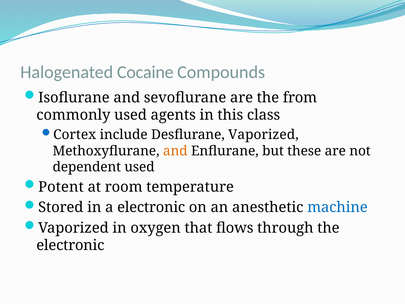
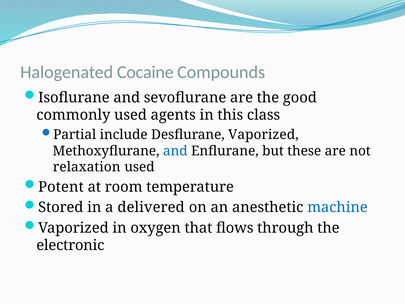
from: from -> good
Cortex: Cortex -> Partial
and at (175, 151) colour: orange -> blue
dependent: dependent -> relaxation
a electronic: electronic -> delivered
